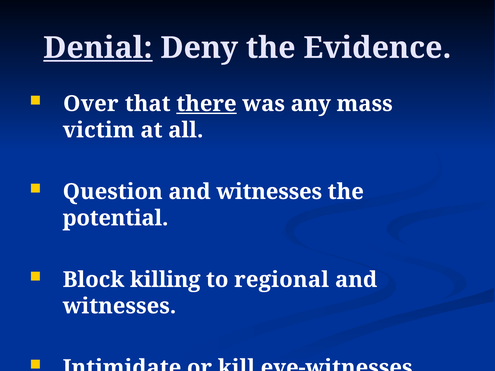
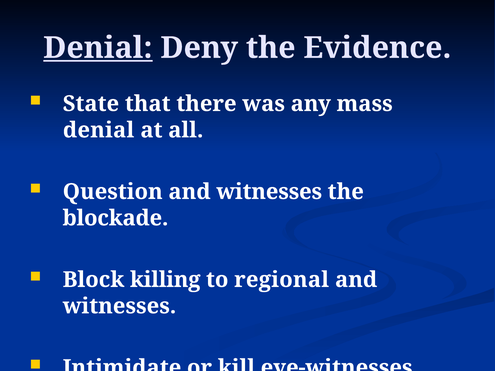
Over: Over -> State
there underline: present -> none
victim at (99, 130): victim -> denial
potential: potential -> blockade
